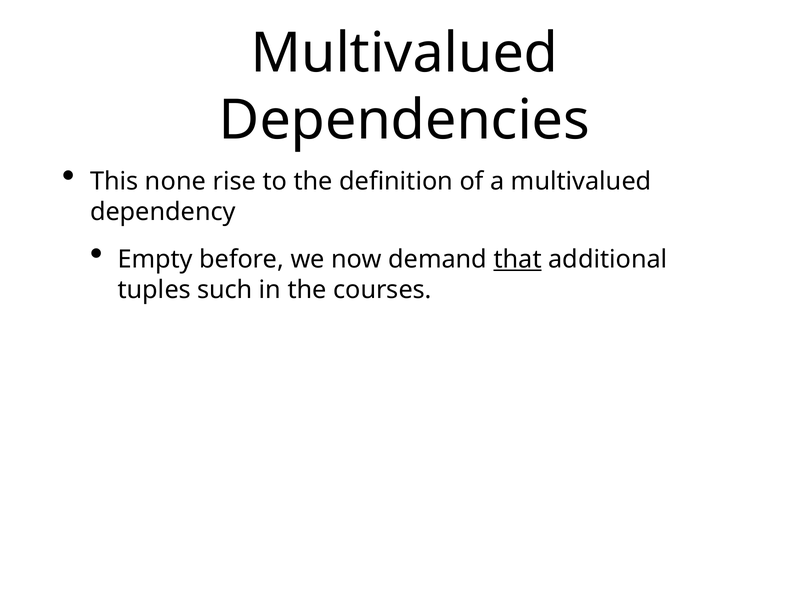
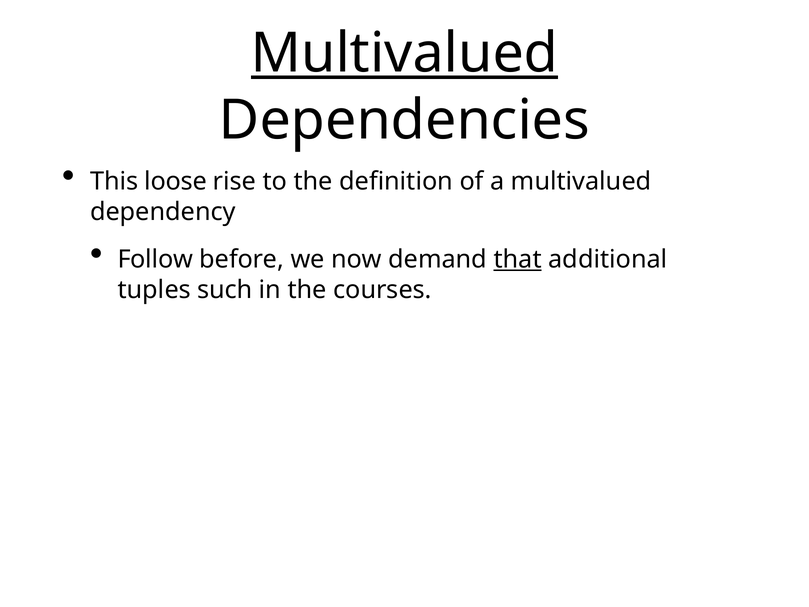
Multivalued at (404, 53) underline: none -> present
none: none -> loose
Empty: Empty -> Follow
